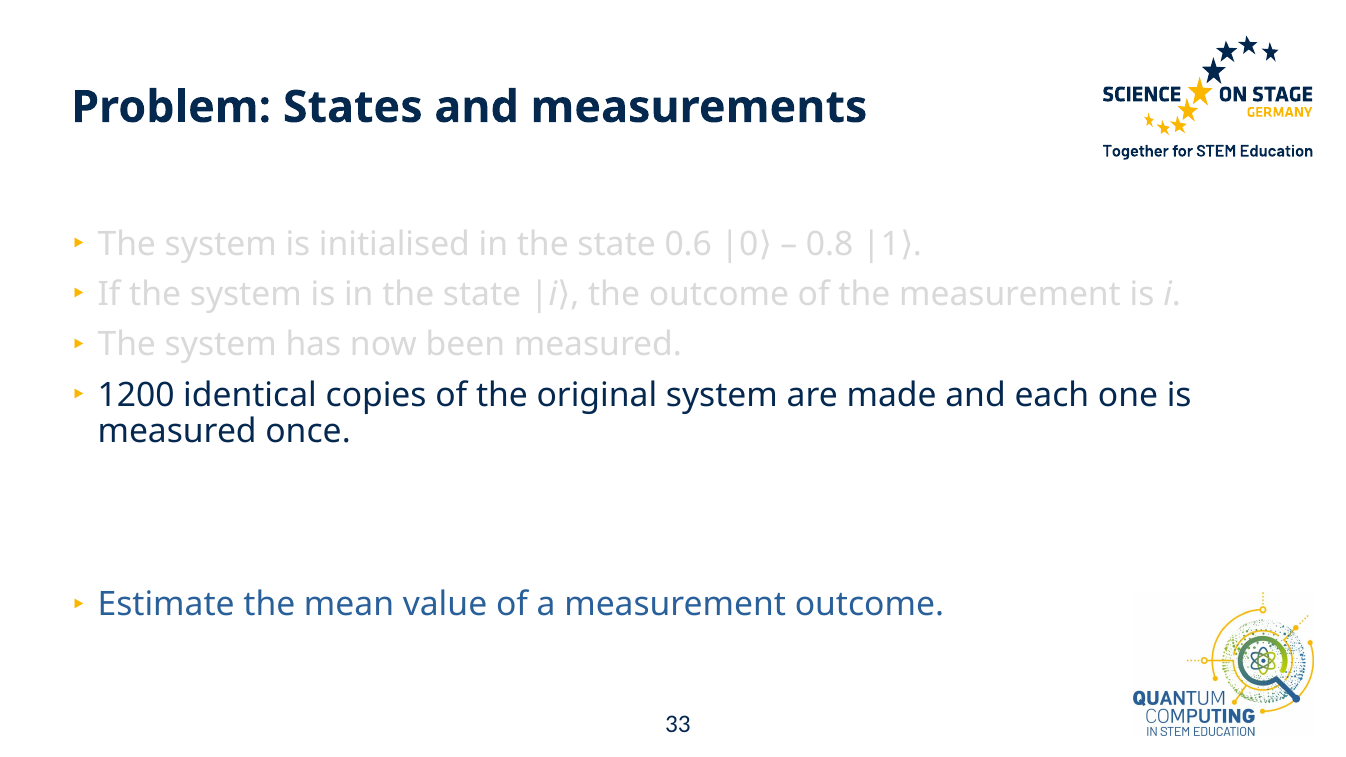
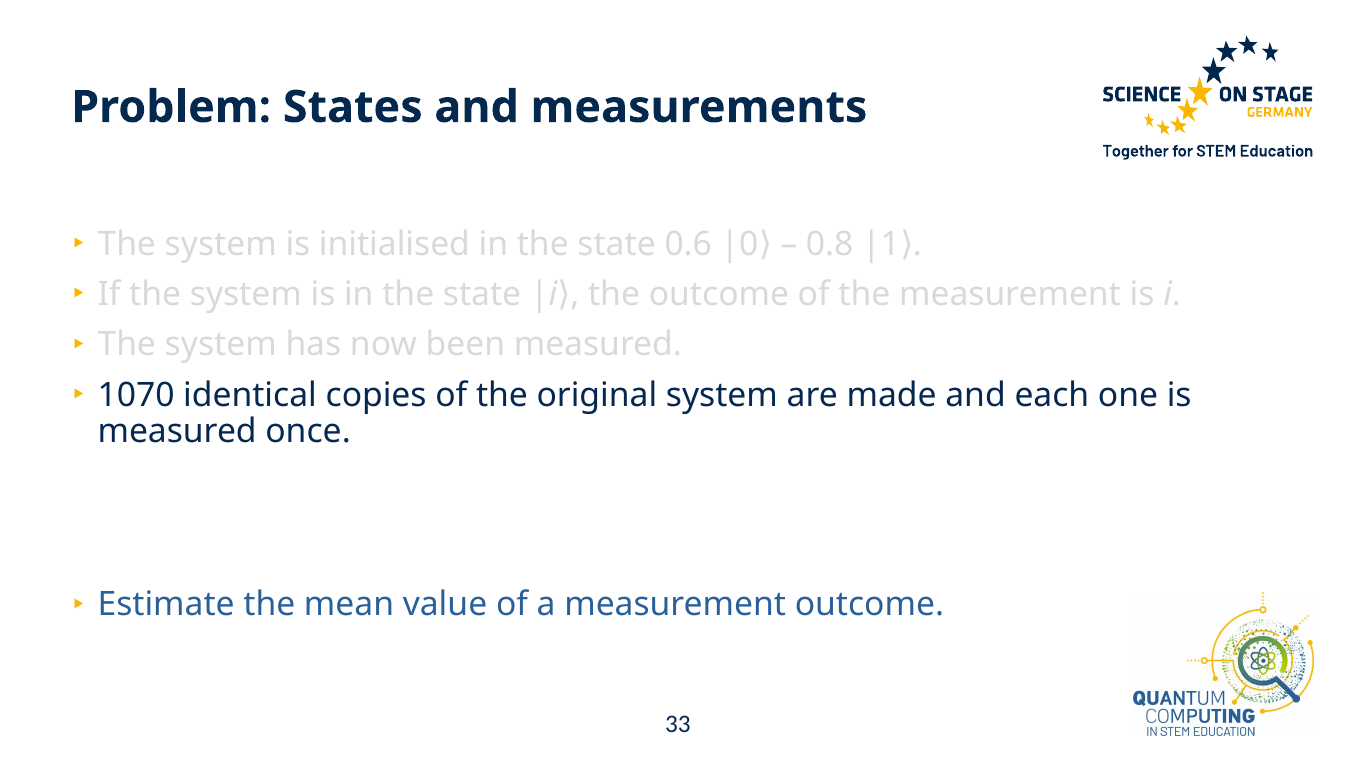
1200: 1200 -> 1070
